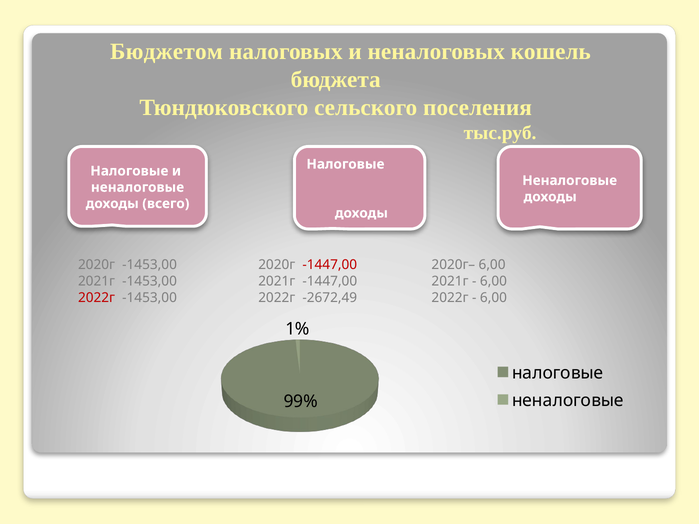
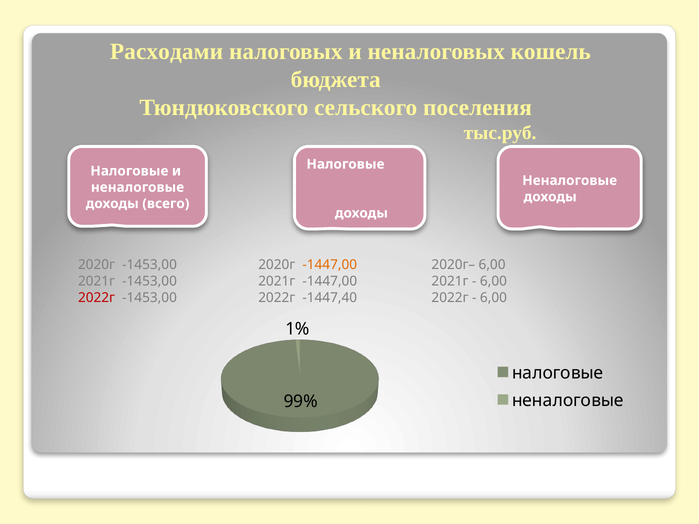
Бюджетом: Бюджетом -> Расходами
-1447,00 at (330, 265) colour: red -> orange
-2672,49: -2672,49 -> -1447,40
